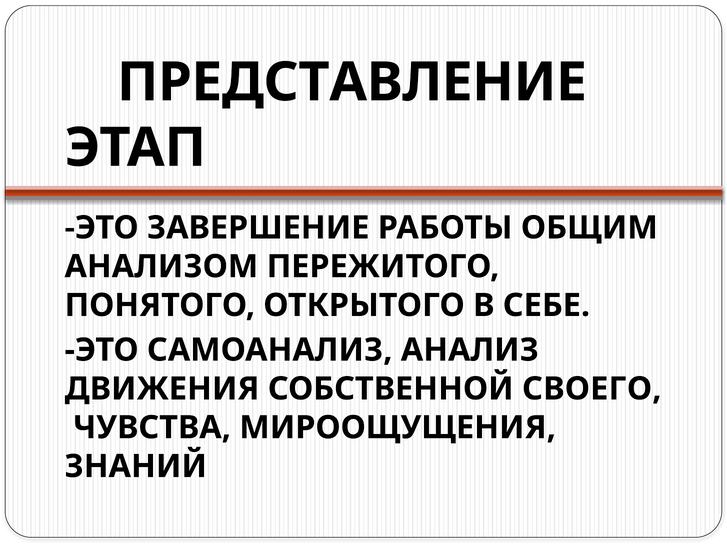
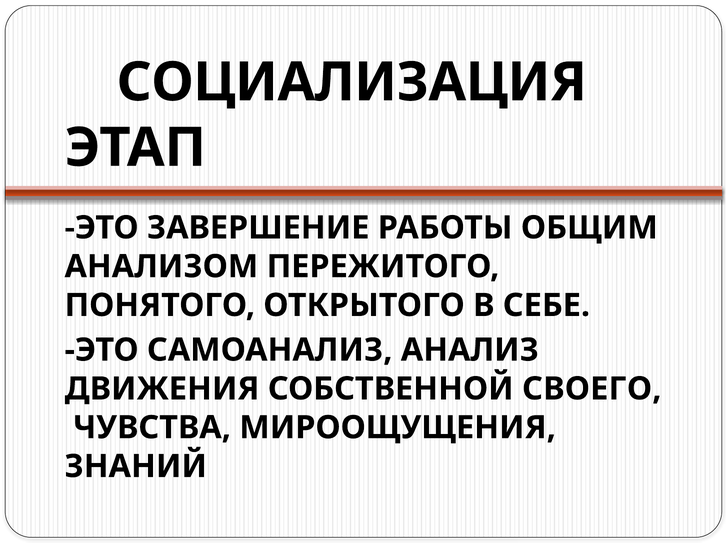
ПРЕДСТАВЛЕНИЕ: ПРЕДСТАВЛЕНИЕ -> СОЦИАЛИЗАЦИЯ
